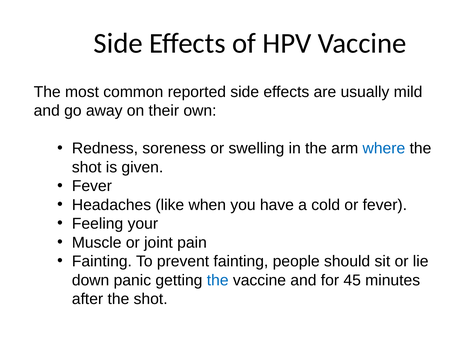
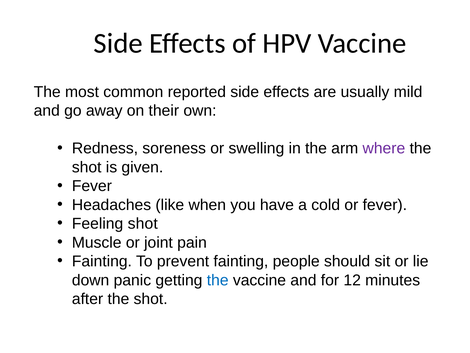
where colour: blue -> purple
Feeling your: your -> shot
45: 45 -> 12
